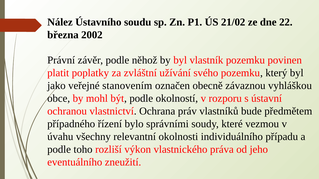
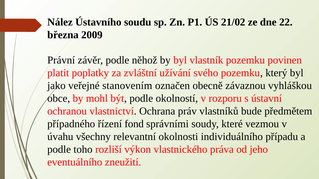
2002: 2002 -> 2009
bylo: bylo -> fond
